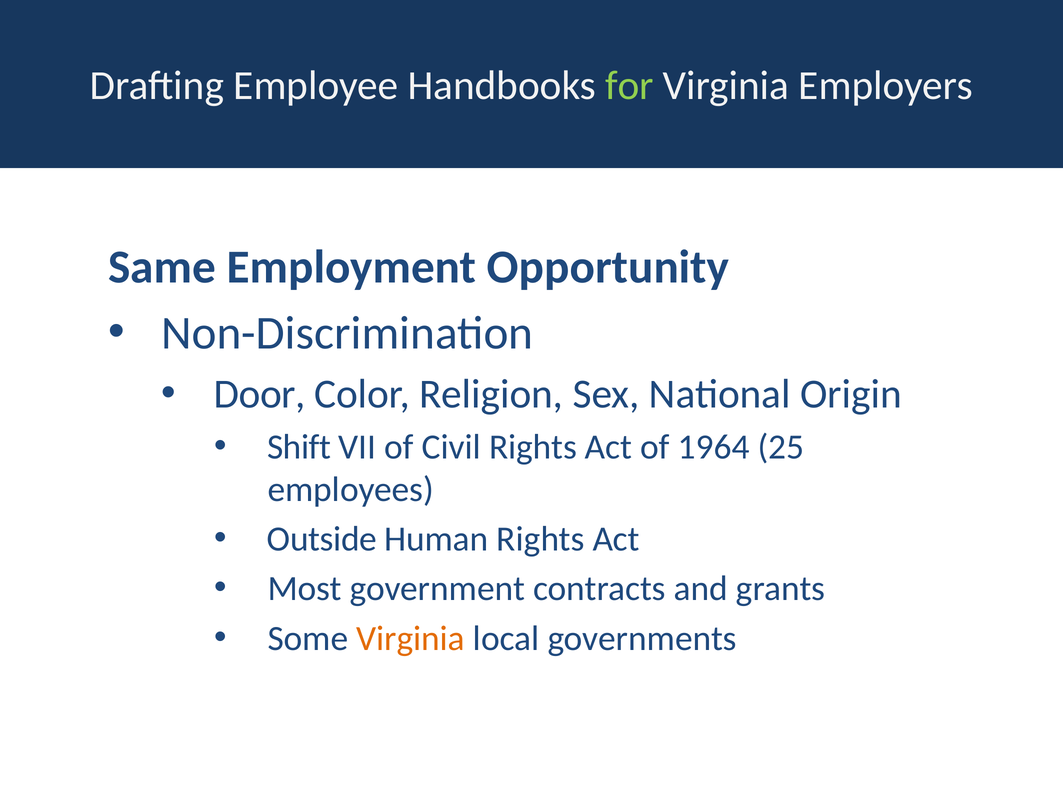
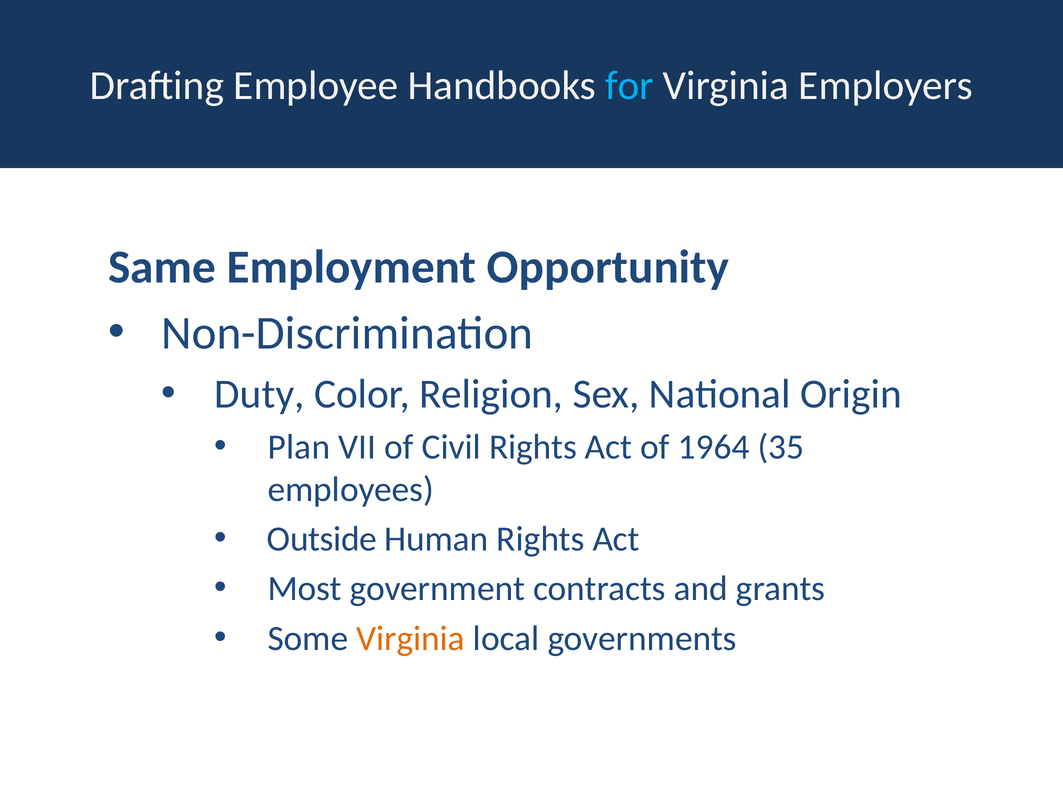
for colour: light green -> light blue
Door: Door -> Duty
Shift: Shift -> Plan
25: 25 -> 35
